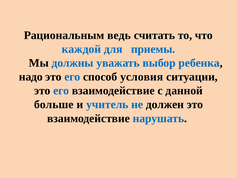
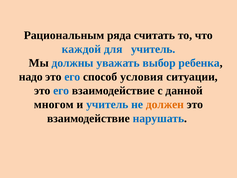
ведь: ведь -> ряда
для приемы: приемы -> учитель
больше: больше -> многом
должен colour: black -> orange
